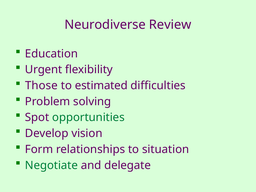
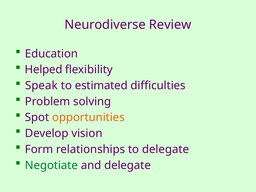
Urgent: Urgent -> Helped
Those: Those -> Speak
opportunities colour: green -> orange
to situation: situation -> delegate
